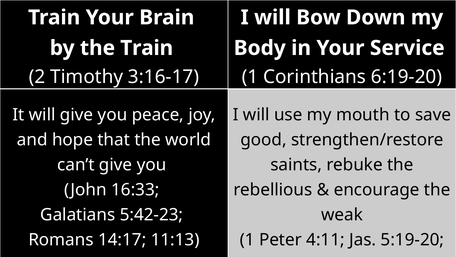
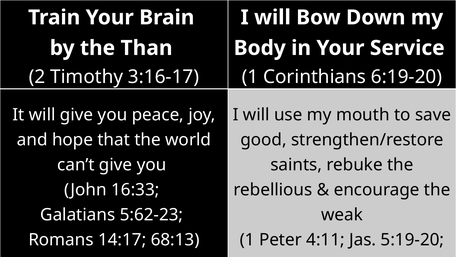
the Train: Train -> Than
5:42-23: 5:42-23 -> 5:62-23
11:13: 11:13 -> 68:13
